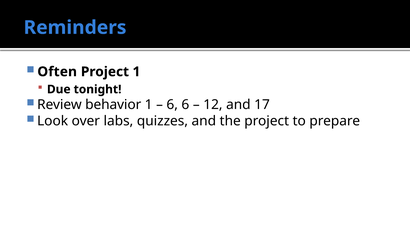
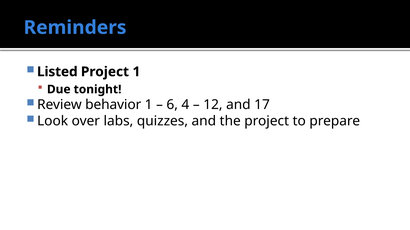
Often: Often -> Listed
6 6: 6 -> 4
